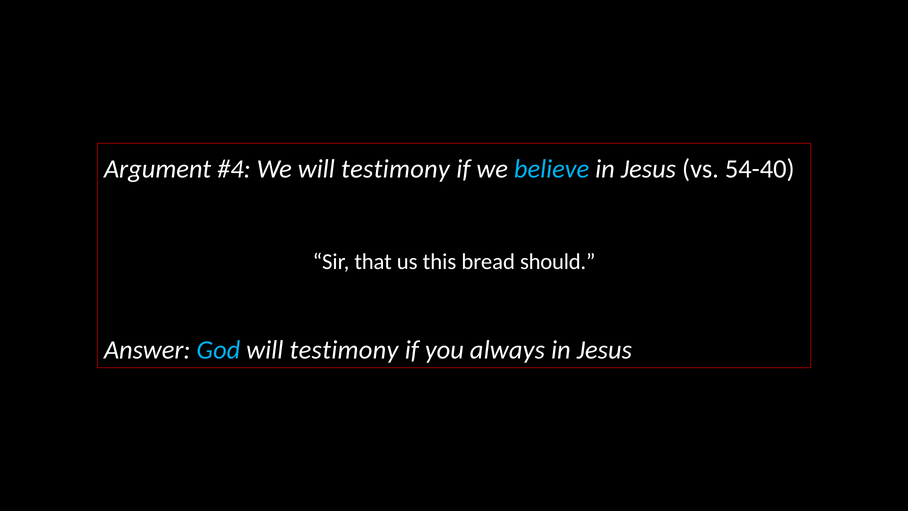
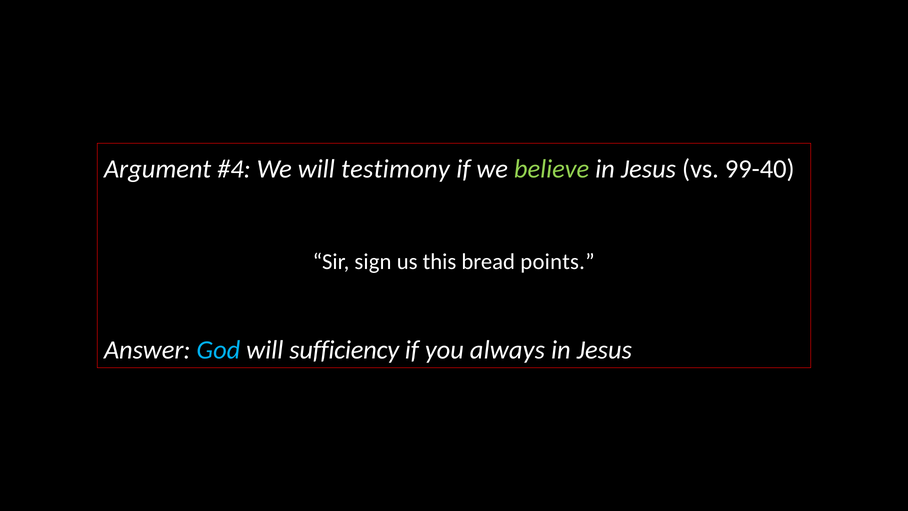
believe colour: light blue -> light green
54-40: 54-40 -> 99-40
that: that -> sign
should: should -> points
testimony at (344, 350): testimony -> sufficiency
